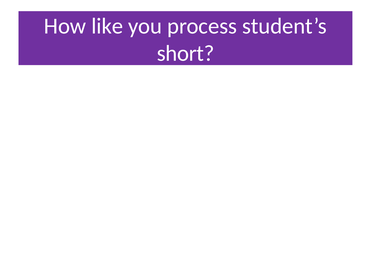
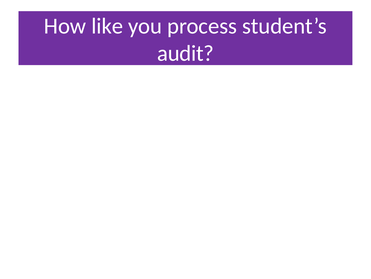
short: short -> audit
